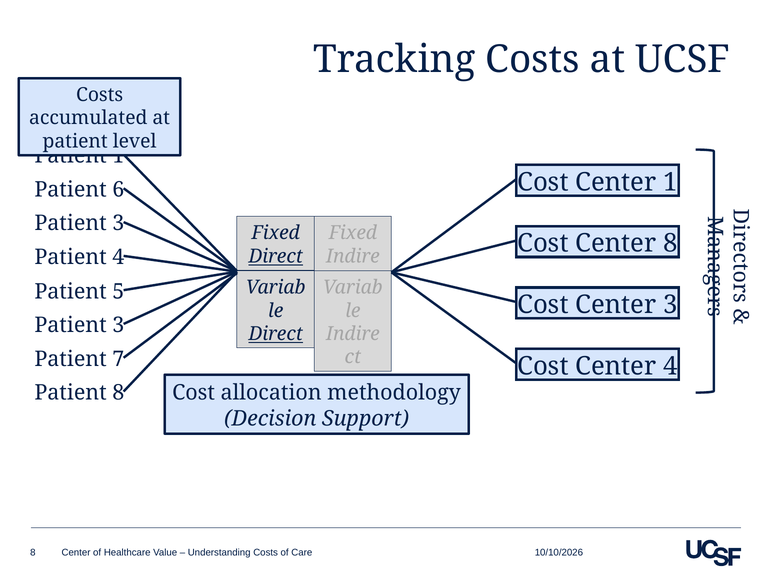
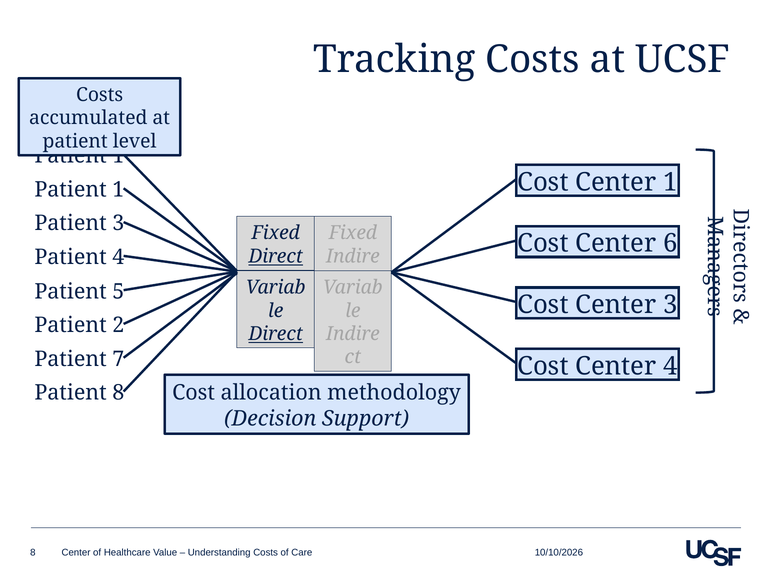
6 at (118, 190): 6 -> 1
Center 8: 8 -> 6
3 at (118, 325): 3 -> 2
